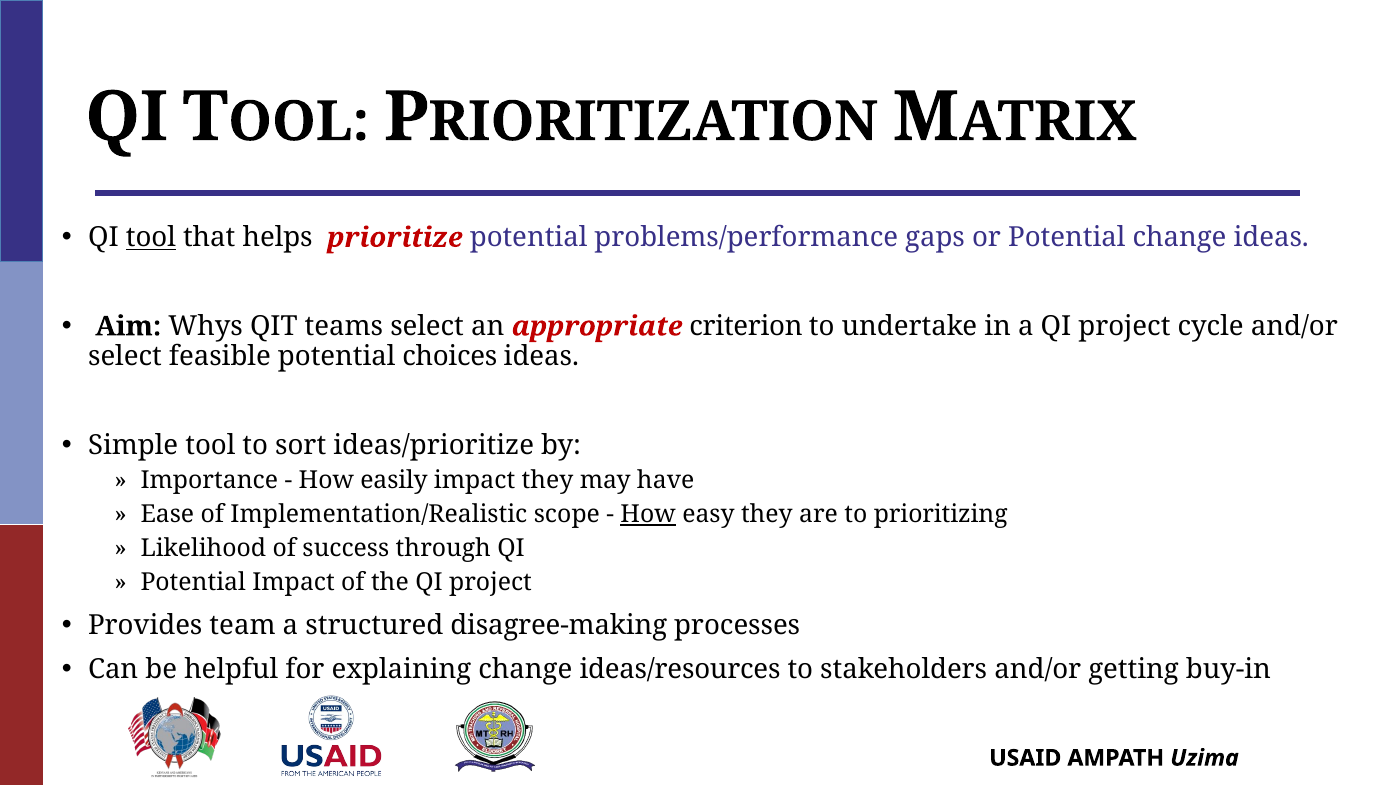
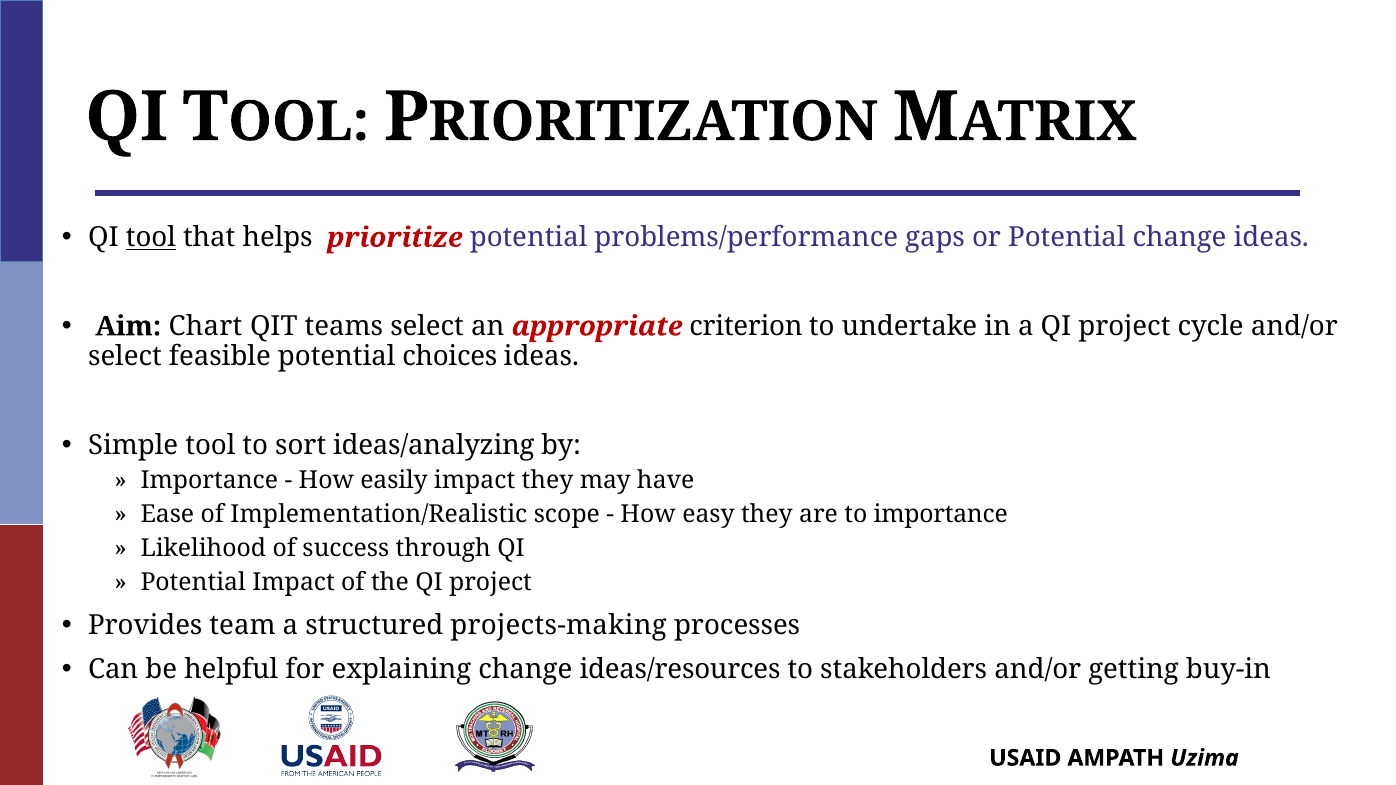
Whys: Whys -> Chart
ideas/prioritize: ideas/prioritize -> ideas/analyzing
How at (648, 515) underline: present -> none
to prioritizing: prioritizing -> importance
disagree-making: disagree-making -> projects-making
